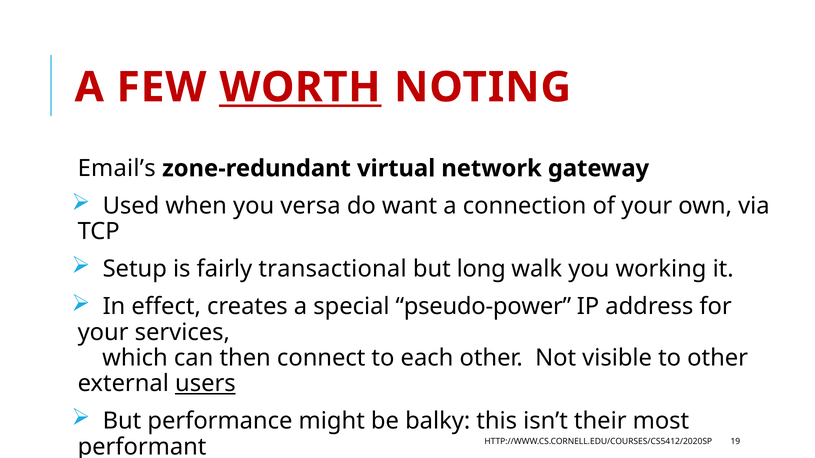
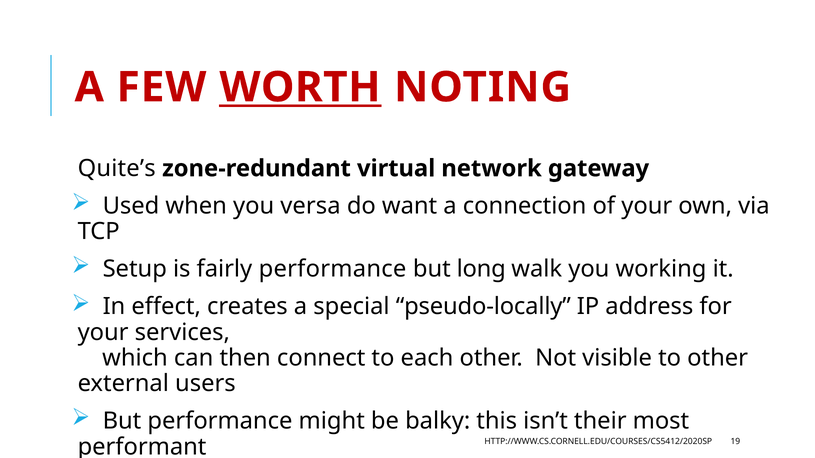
Email’s: Email’s -> Quite’s
fairly transactional: transactional -> performance
pseudo-power: pseudo-power -> pseudo-locally
users underline: present -> none
